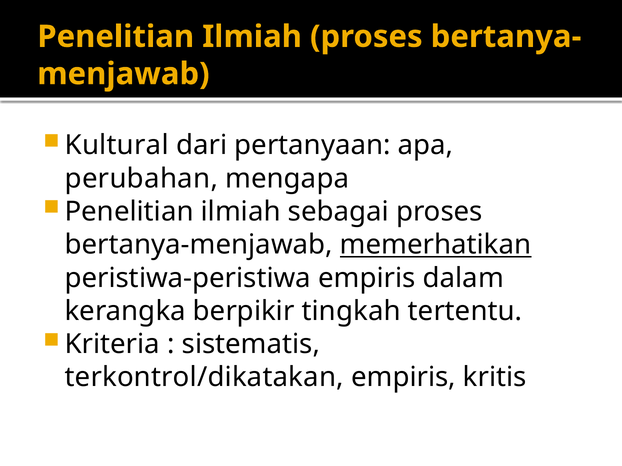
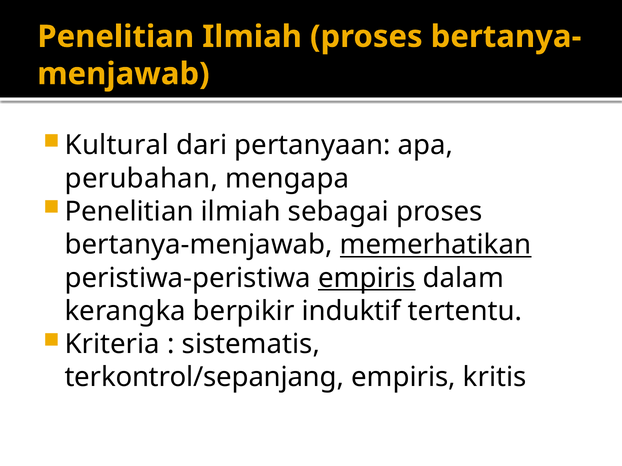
empiris at (367, 278) underline: none -> present
tingkah: tingkah -> induktif
terkontrol/dikatakan: terkontrol/dikatakan -> terkontrol/sepanjang
